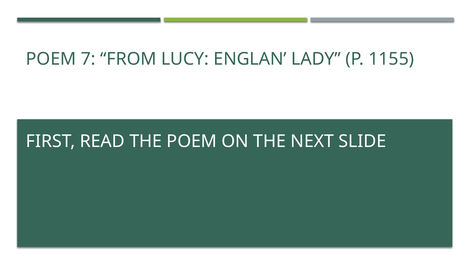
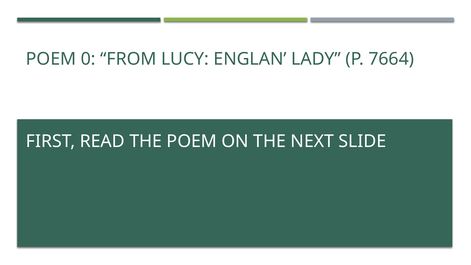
7: 7 -> 0
1155: 1155 -> 7664
